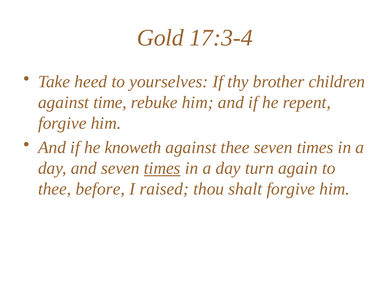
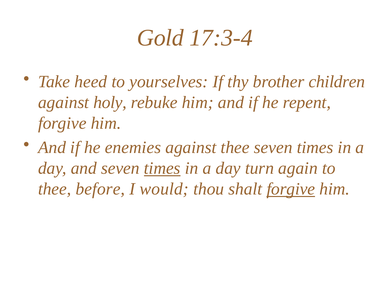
time: time -> holy
knoweth: knoweth -> enemies
raised: raised -> would
forgive at (291, 189) underline: none -> present
